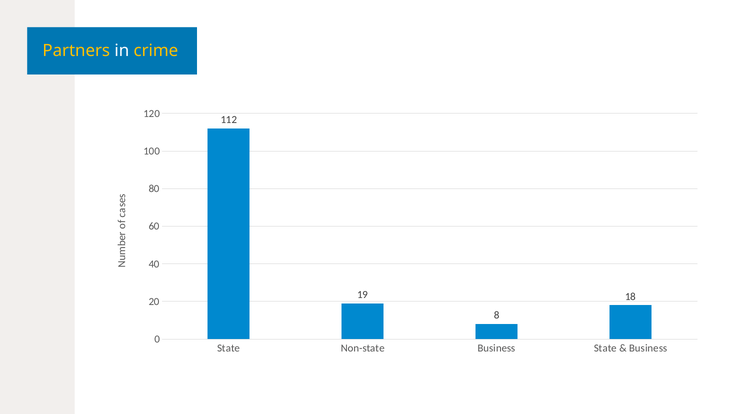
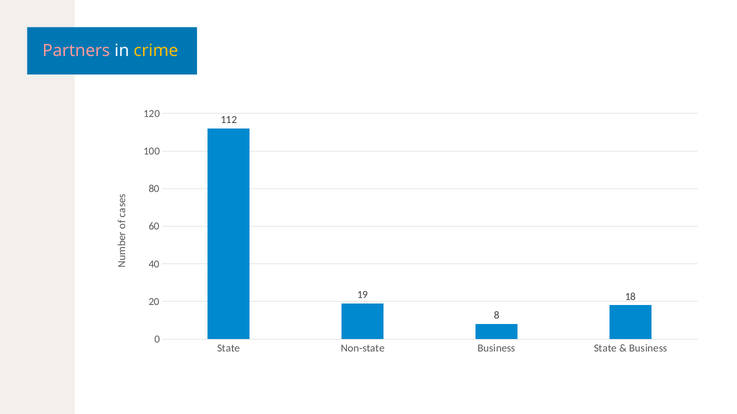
Partners colour: yellow -> pink
